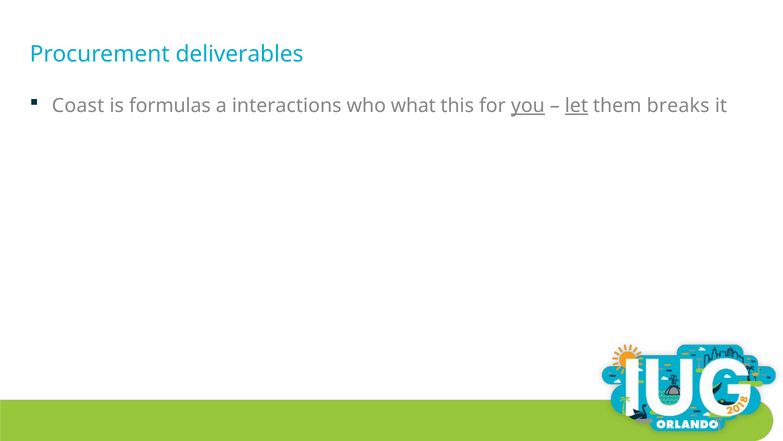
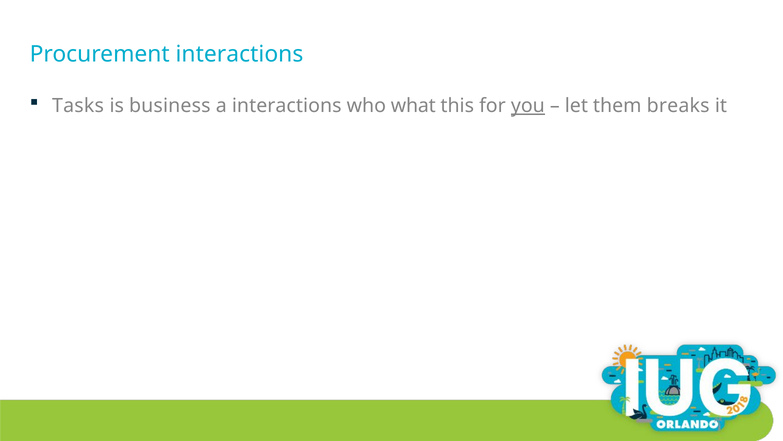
Procurement deliverables: deliverables -> interactions
Coast: Coast -> Tasks
formulas: formulas -> business
let underline: present -> none
